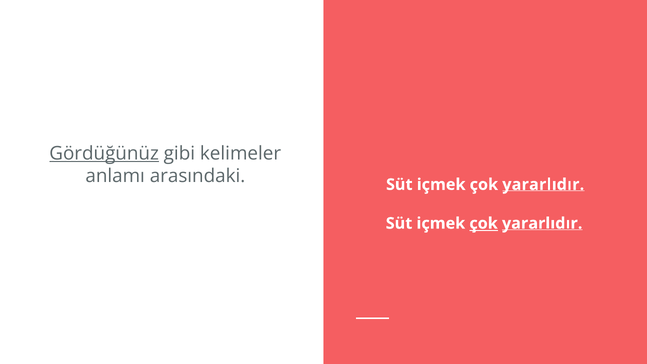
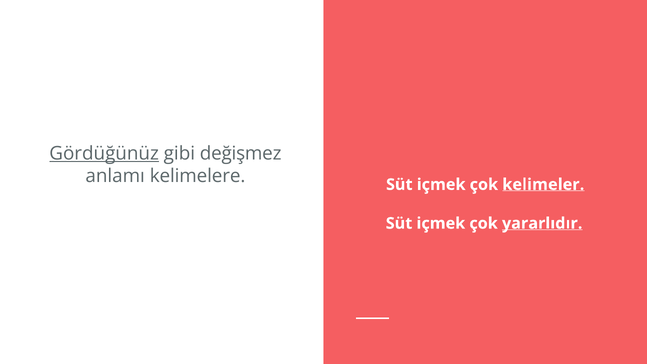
kelimeler: kelimeler -> değişmez
arasındaki: arasındaki -> kelimelere
yararlıdır at (543, 185): yararlıdır -> kelimeler
çok at (484, 223) underline: present -> none
